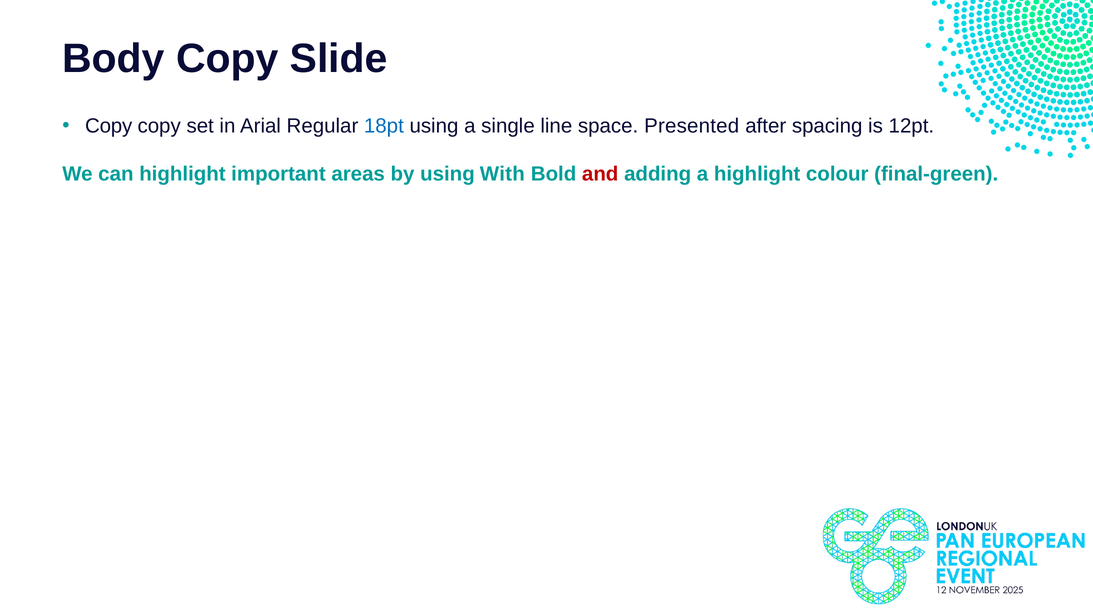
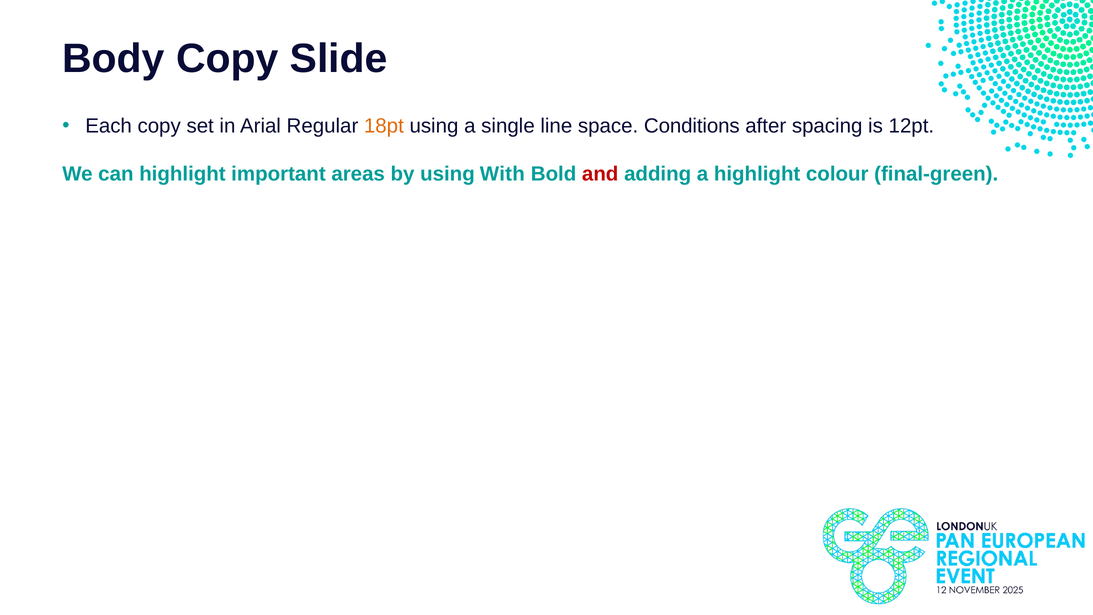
Copy at (109, 126): Copy -> Each
18pt colour: blue -> orange
Presented: Presented -> Conditions
